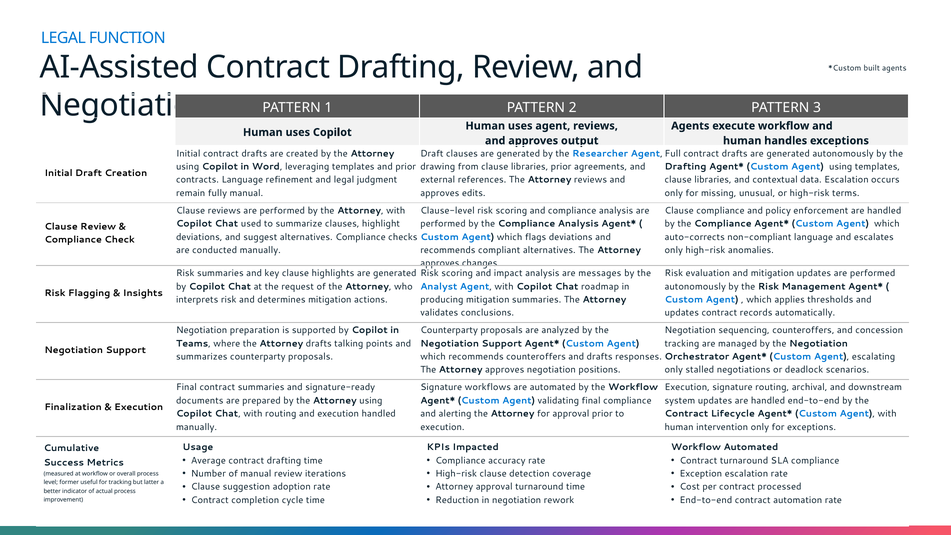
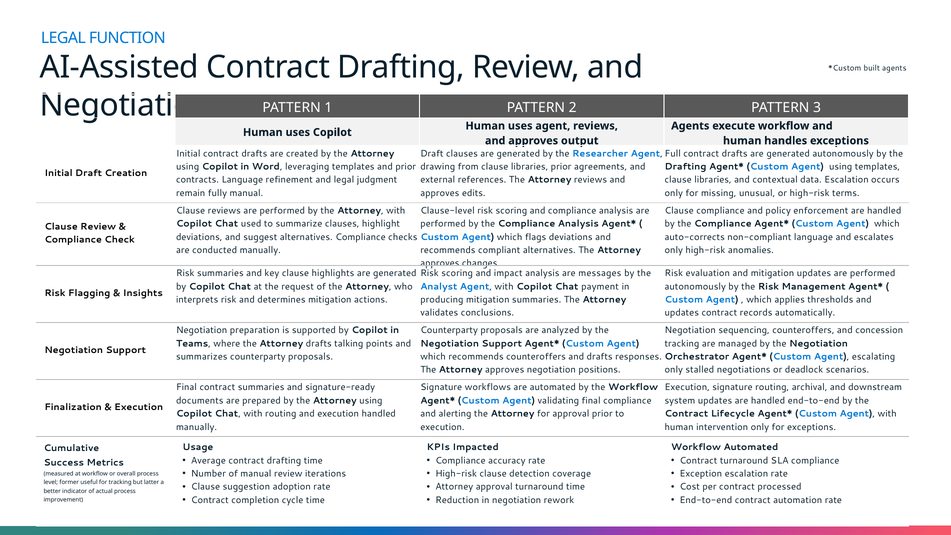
roadmap: roadmap -> payment
